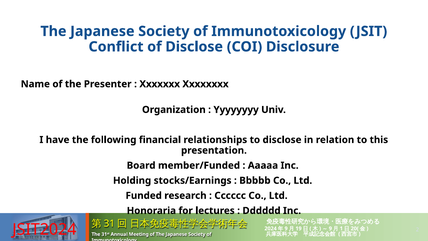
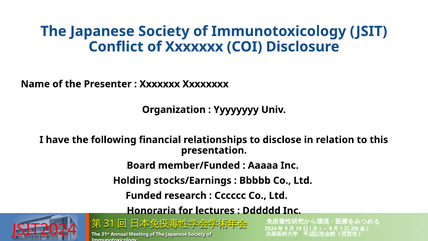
of Disclose: Disclose -> Xxxxxxx
